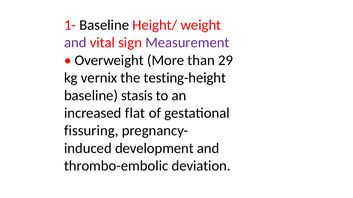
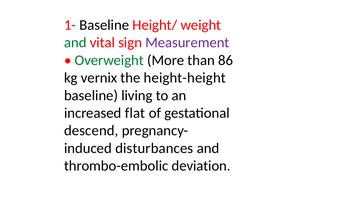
and at (75, 43) colour: purple -> green
Overweight colour: black -> green
29: 29 -> 86
testing-height: testing-height -> height-height
stasis: stasis -> living
fissuring: fissuring -> descend
development: development -> disturbances
